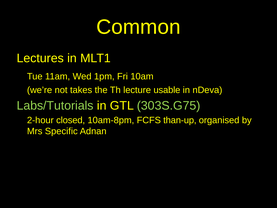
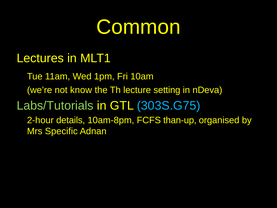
takes: takes -> know
usable: usable -> setting
303S.G75 colour: light green -> light blue
closed: closed -> details
